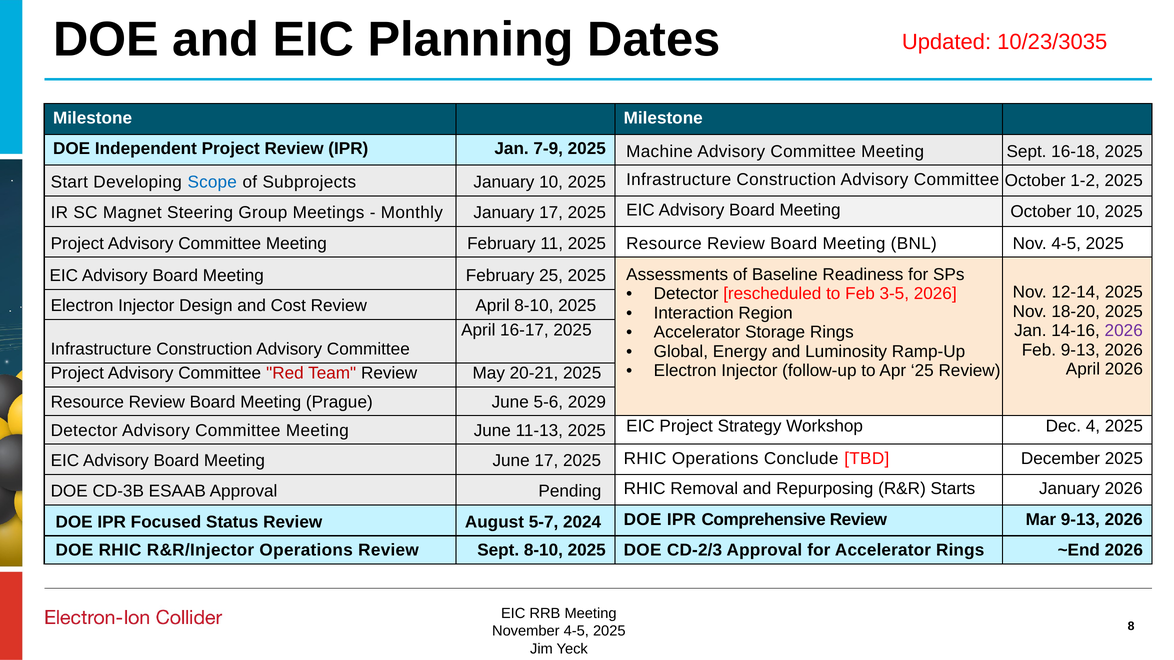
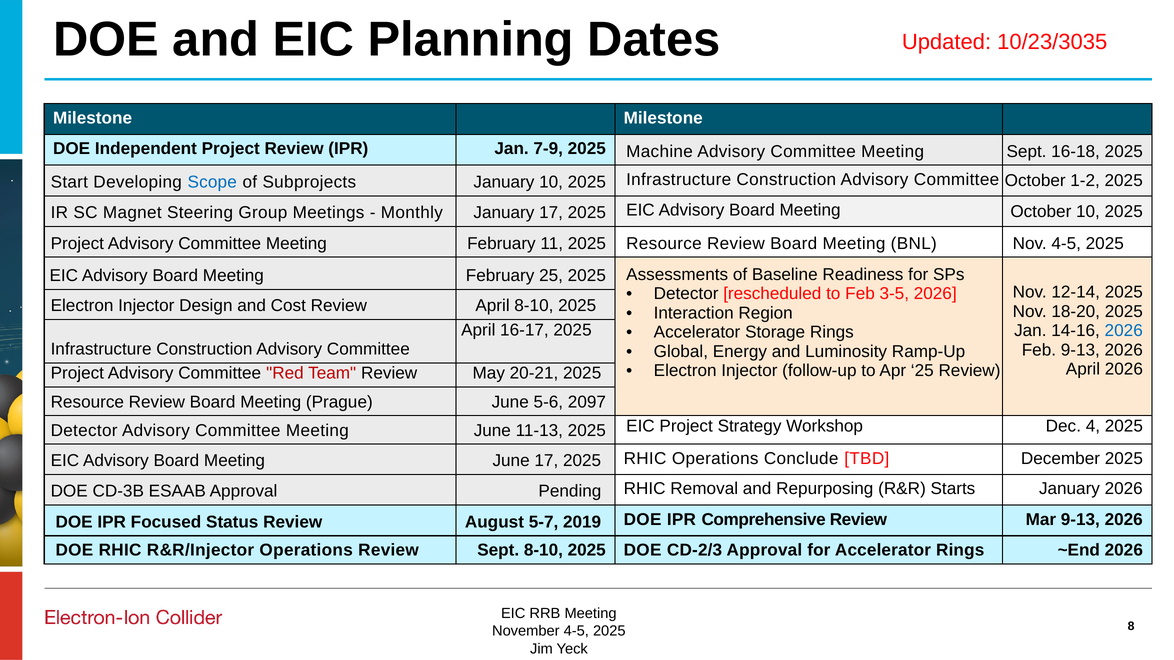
2026 at (1124, 331) colour: purple -> blue
2029: 2029 -> 2097
2024: 2024 -> 2019
